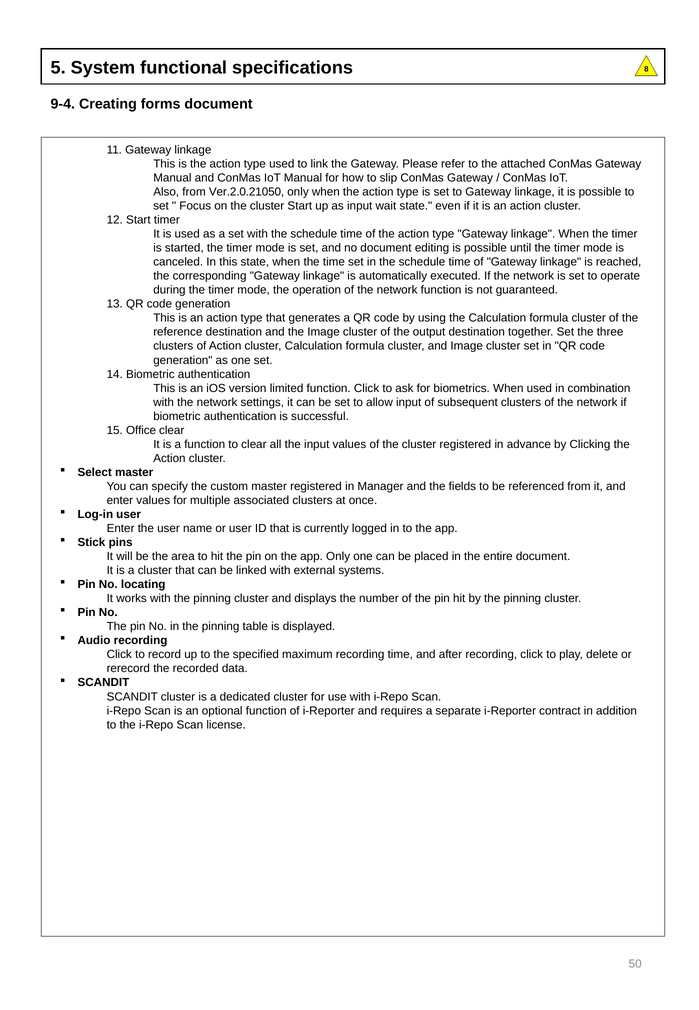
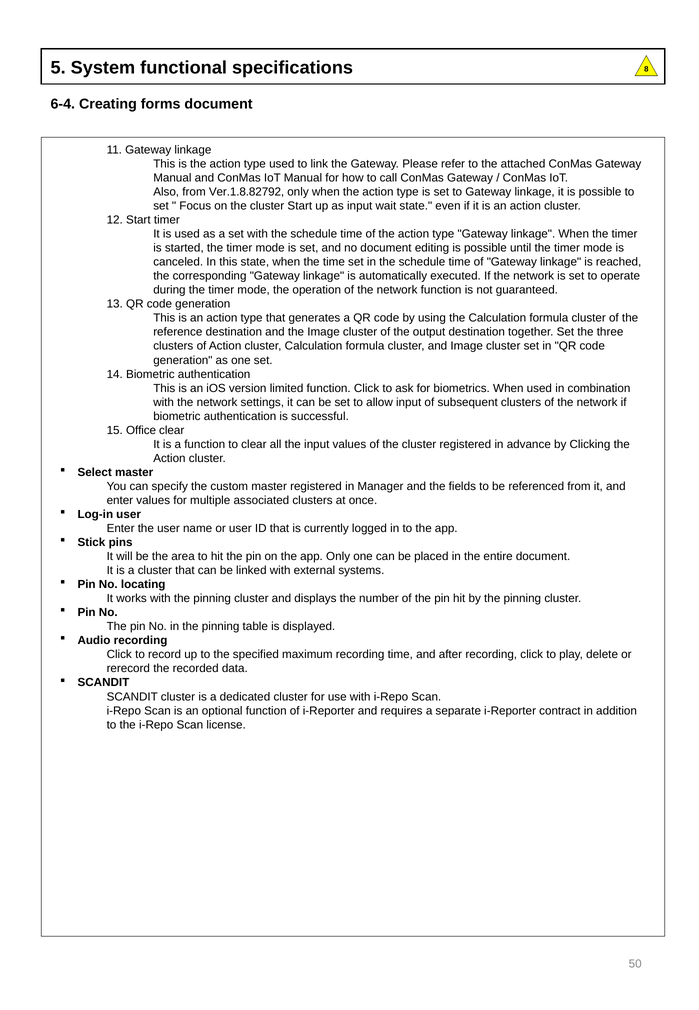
9-4: 9-4 -> 6-4
slip: slip -> call
Ver.2.0.21050: Ver.2.0.21050 -> Ver.1.8.82792
